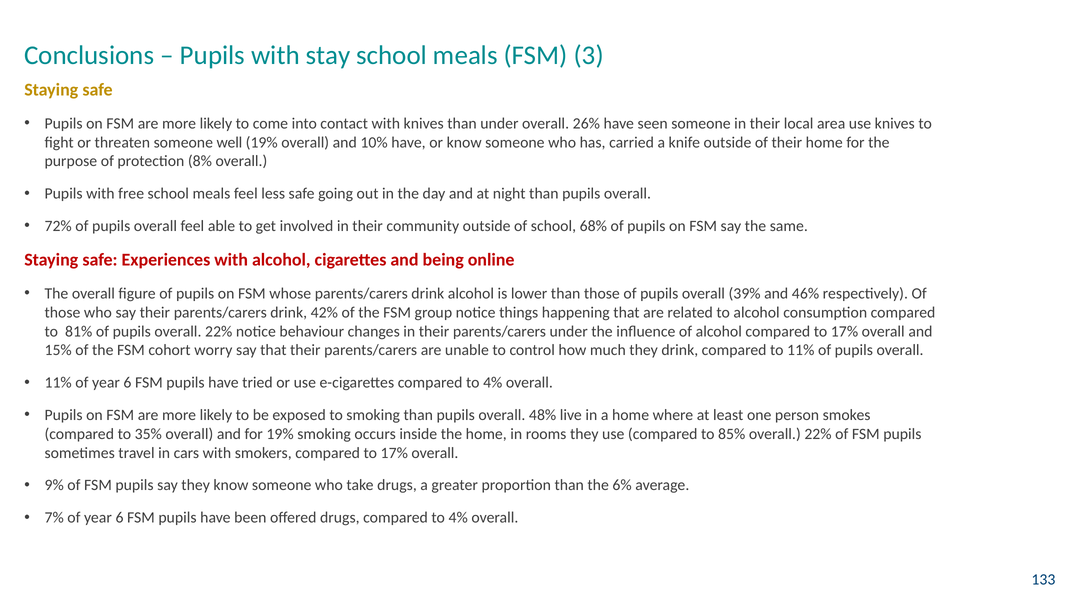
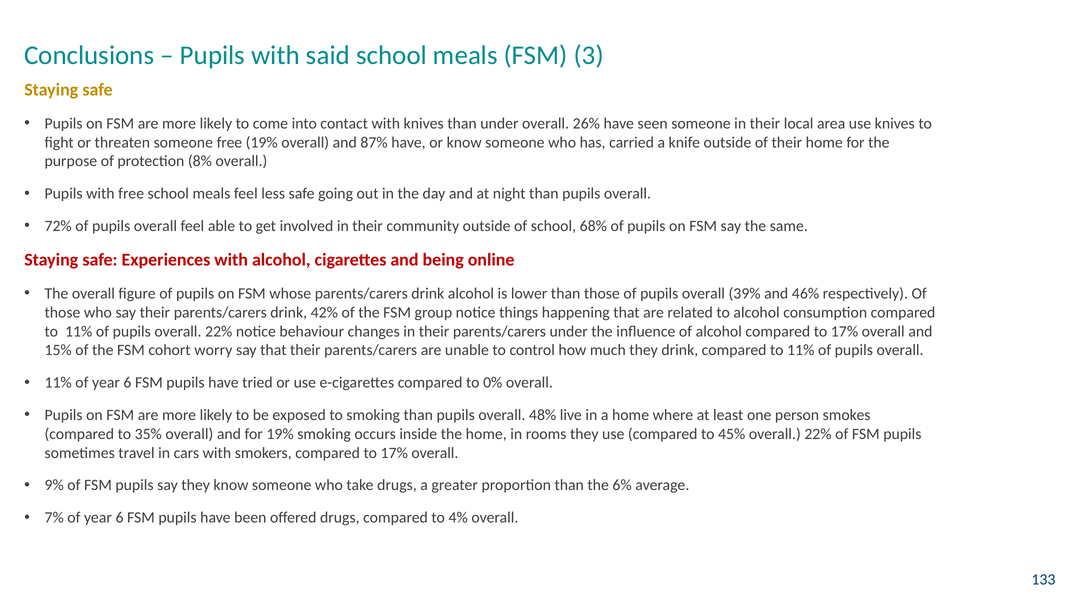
stay: stay -> said
someone well: well -> free
10%: 10% -> 87%
81% at (79, 332): 81% -> 11%
e-cigarettes compared to 4%: 4% -> 0%
85%: 85% -> 45%
